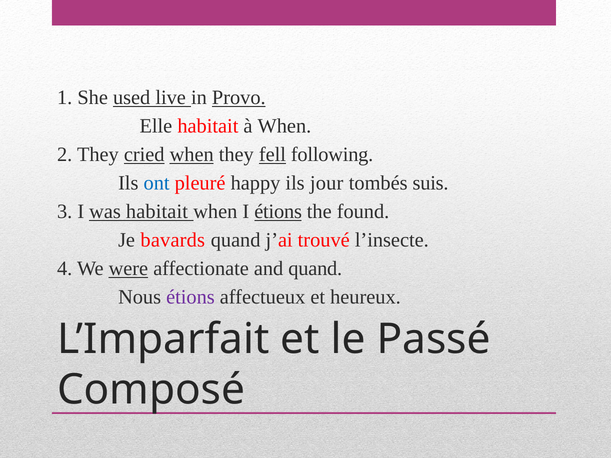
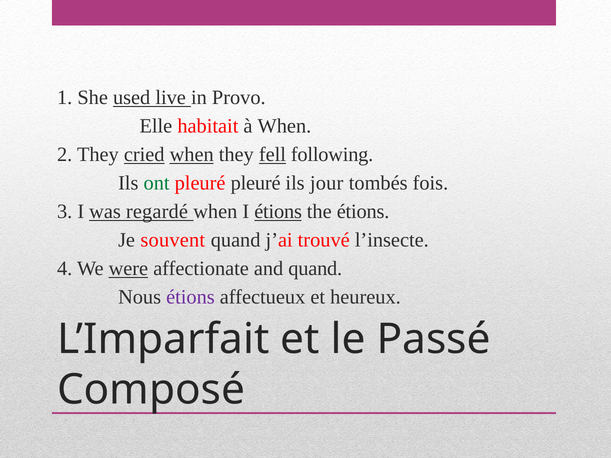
Provo underline: present -> none
ont colour: blue -> green
pleuré happy: happy -> pleuré
suis: suis -> fois
was habitait: habitait -> regardé
the found: found -> étions
bavards: bavards -> souvent
